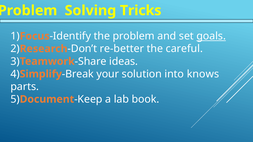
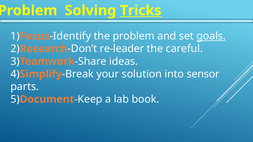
Tricks underline: none -> present
re-better: re-better -> re-leader
knows: knows -> sensor
